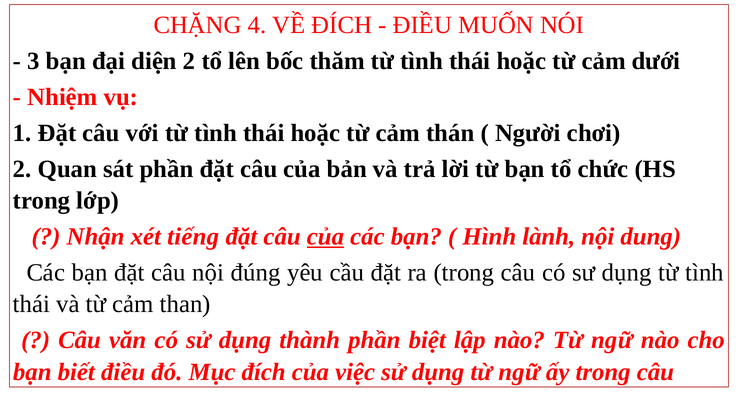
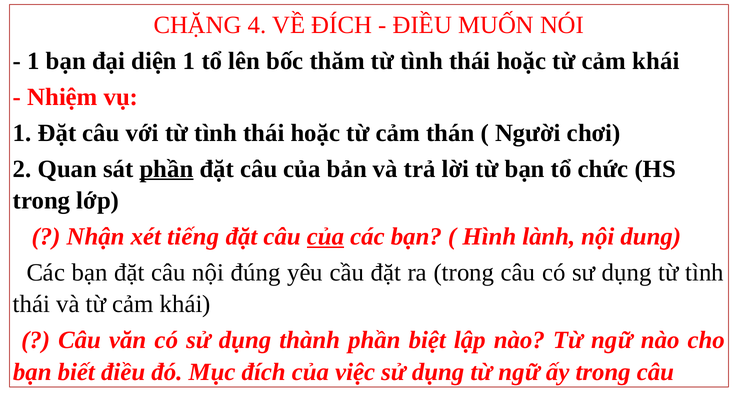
3 at (34, 61): 3 -> 1
diện 2: 2 -> 1
hoặc từ cảm dưới: dưới -> khái
phần at (166, 169) underline: none -> present
và từ cảm than: than -> khái
